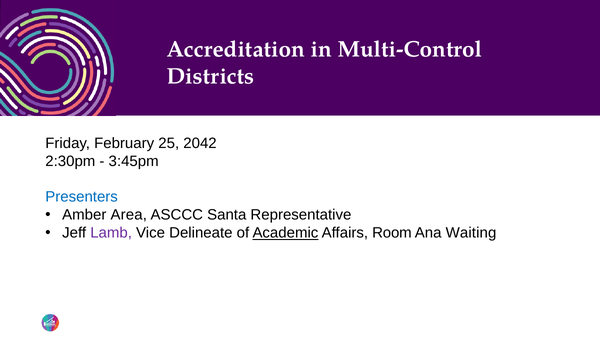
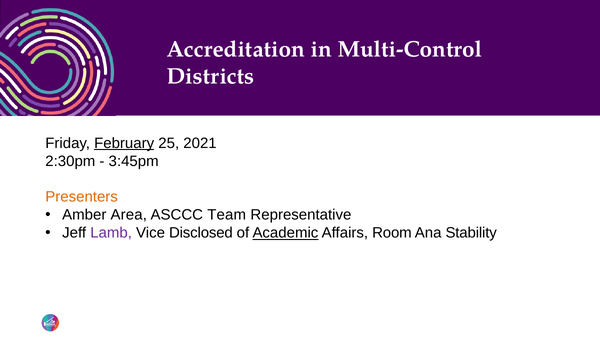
February underline: none -> present
2042: 2042 -> 2021
Presenters colour: blue -> orange
Santa: Santa -> Team
Delineate: Delineate -> Disclosed
Waiting: Waiting -> Stability
